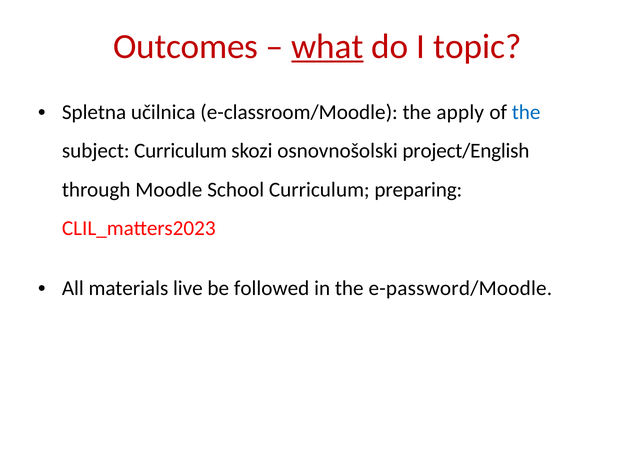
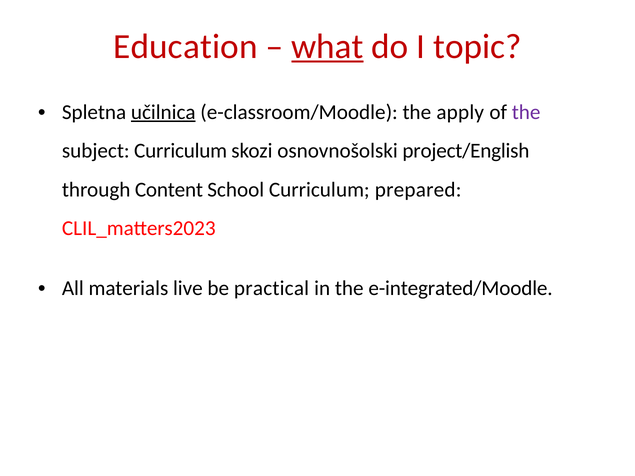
Outcomes: Outcomes -> Education
učilnica underline: none -> present
the at (526, 112) colour: blue -> purple
Moodle: Moodle -> Content
preparing: preparing -> prepared
followed: followed -> practical
e-password/Moodle: e-password/Moodle -> e-integrated/Moodle
